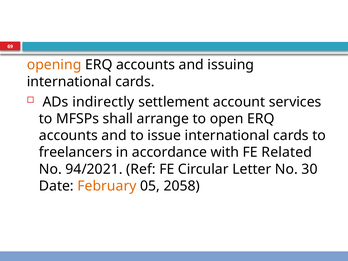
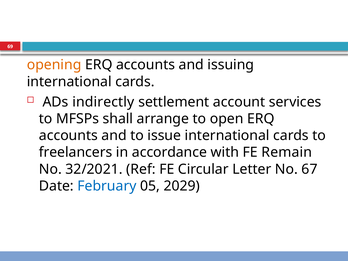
Related: Related -> Remain
94/2021: 94/2021 -> 32/2021
30: 30 -> 67
February colour: orange -> blue
2058: 2058 -> 2029
